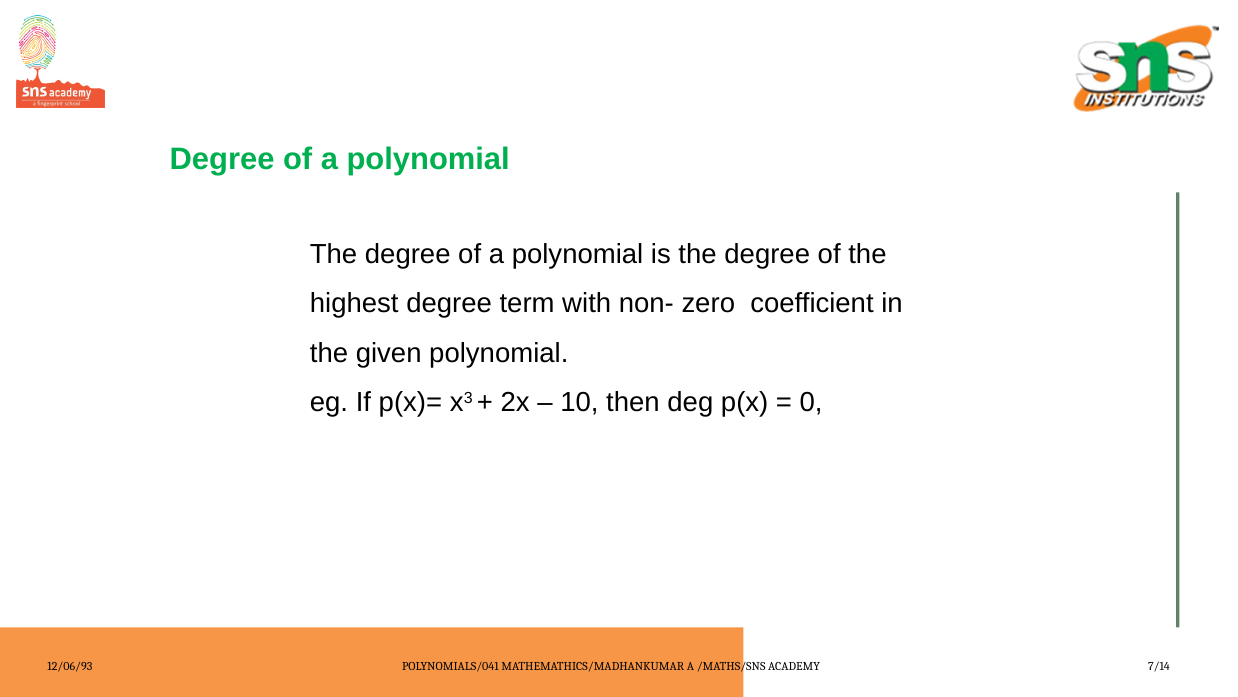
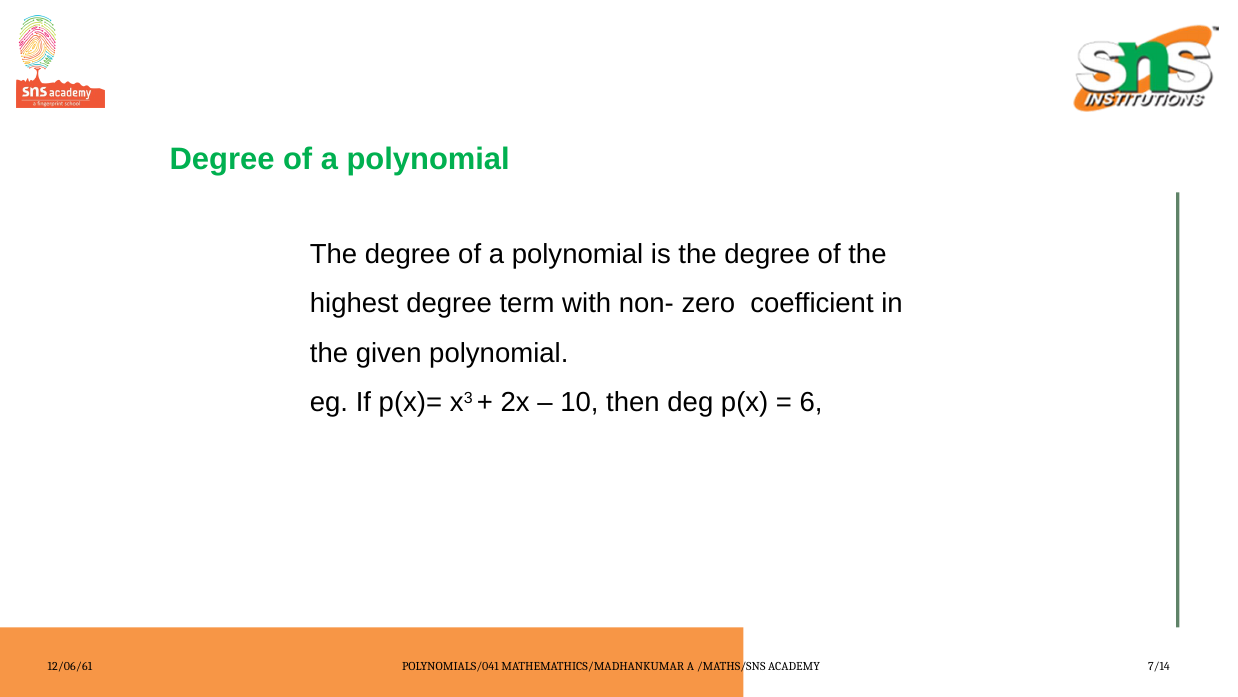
0: 0 -> 6
12/06/93: 12/06/93 -> 12/06/61
